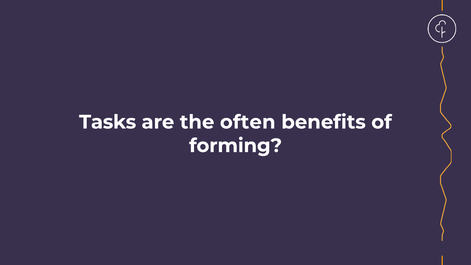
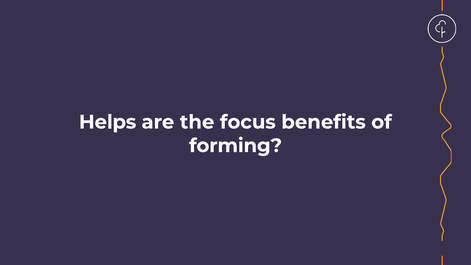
Tasks: Tasks -> Helps
often: often -> focus
